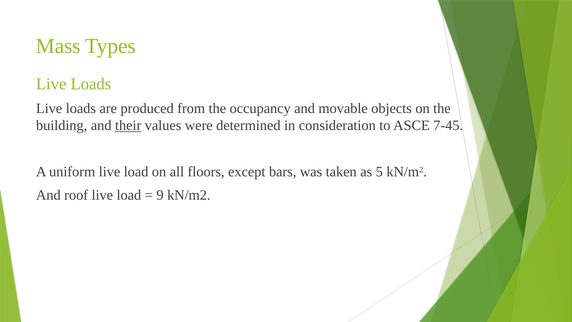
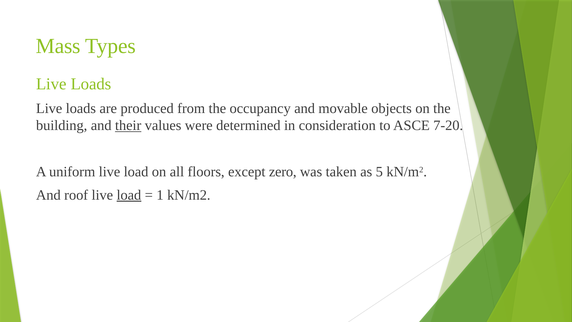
7-45: 7-45 -> 7-20
bars: bars -> zero
load at (129, 195) underline: none -> present
9: 9 -> 1
